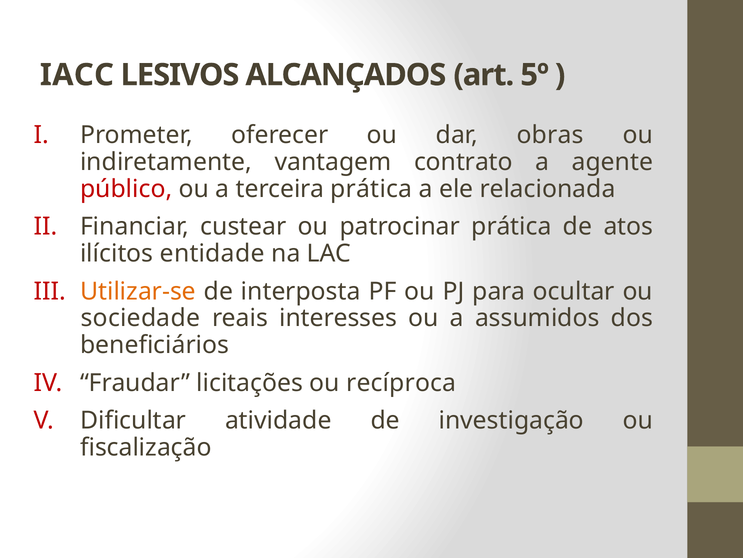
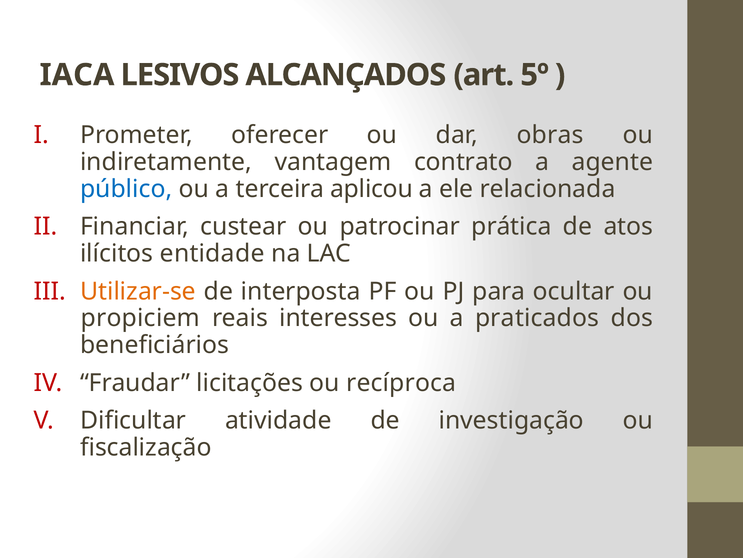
IACC: IACC -> IACA
público colour: red -> blue
terceira prática: prática -> aplicou
sociedade: sociedade -> propiciem
assumidos: assumidos -> praticados
